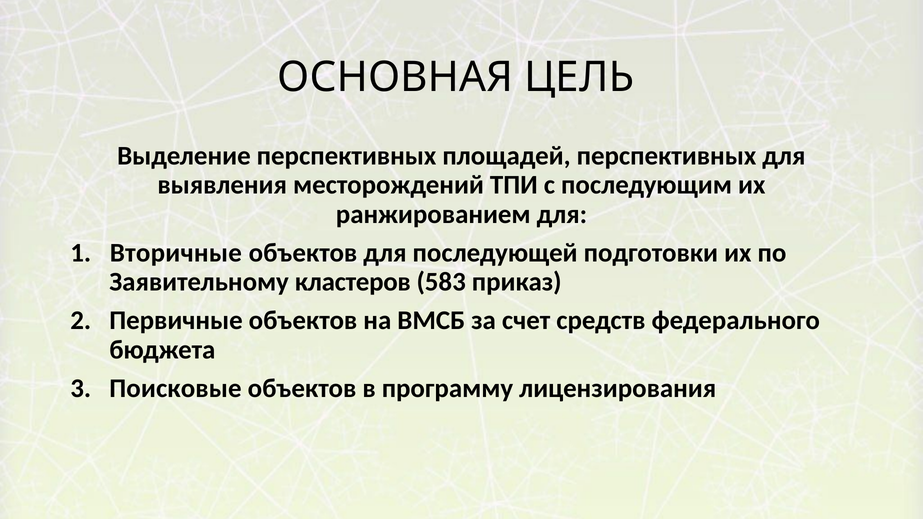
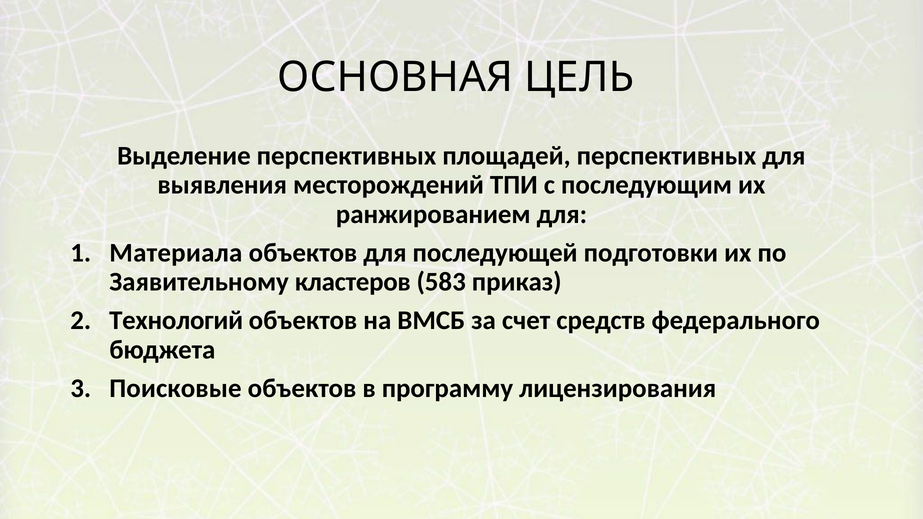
Вторичные: Вторичные -> Материала
Первичные: Первичные -> Технологий
